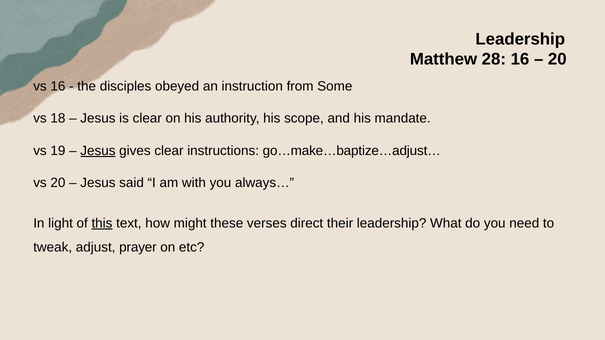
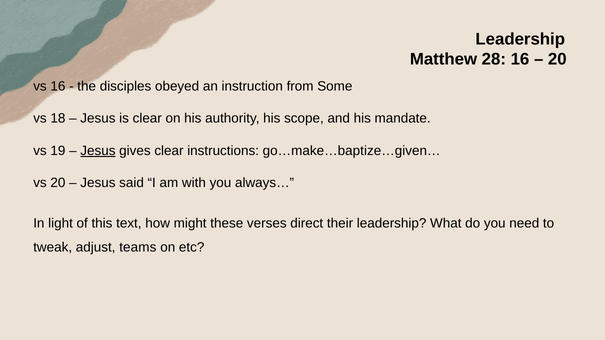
go…make…baptize…adjust…: go…make…baptize…adjust… -> go…make…baptize…given…
this underline: present -> none
prayer: prayer -> teams
